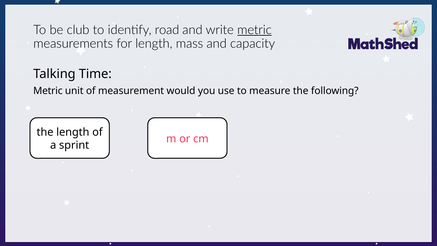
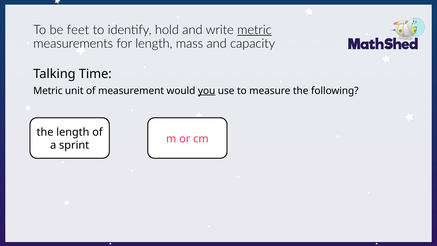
club: club -> feet
road: road -> hold
you underline: none -> present
